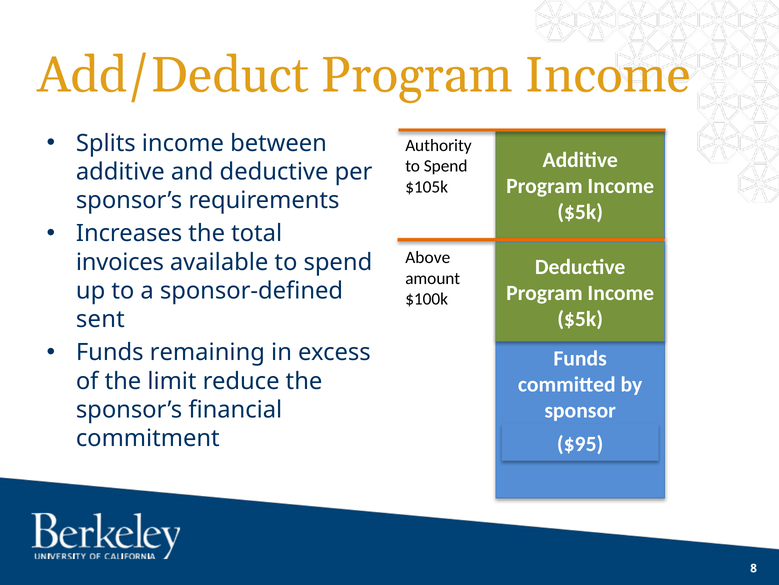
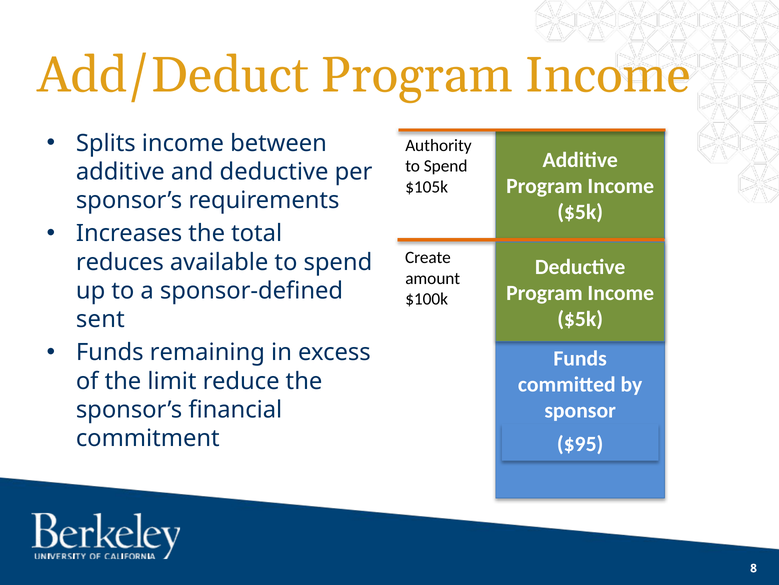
Above: Above -> Create
invoices: invoices -> reduces
